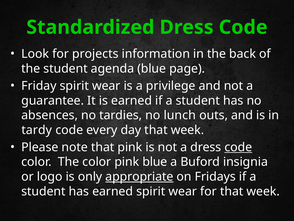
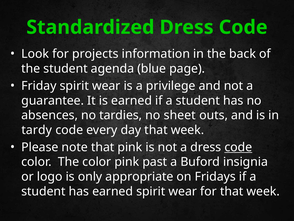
lunch: lunch -> sheet
pink blue: blue -> past
appropriate underline: present -> none
